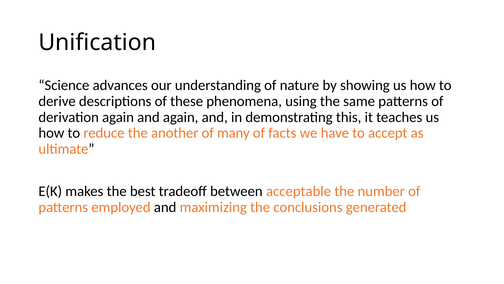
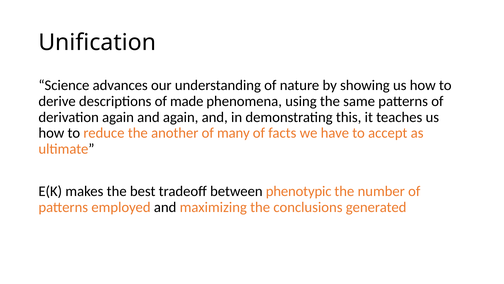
these: these -> made
acceptable: acceptable -> phenotypic
